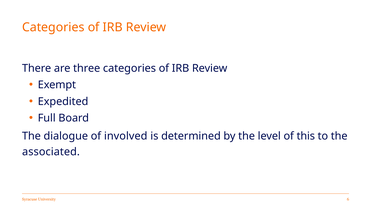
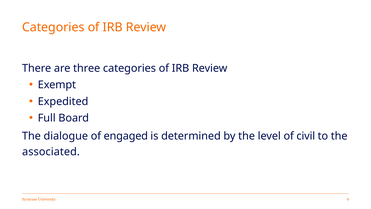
involved: involved -> engaged
this: this -> civil
